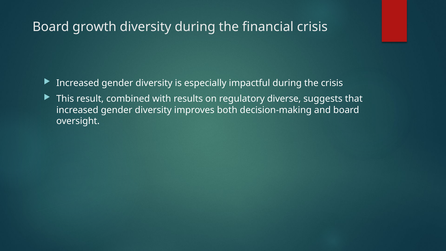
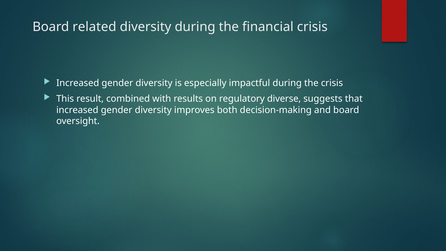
growth: growth -> related
